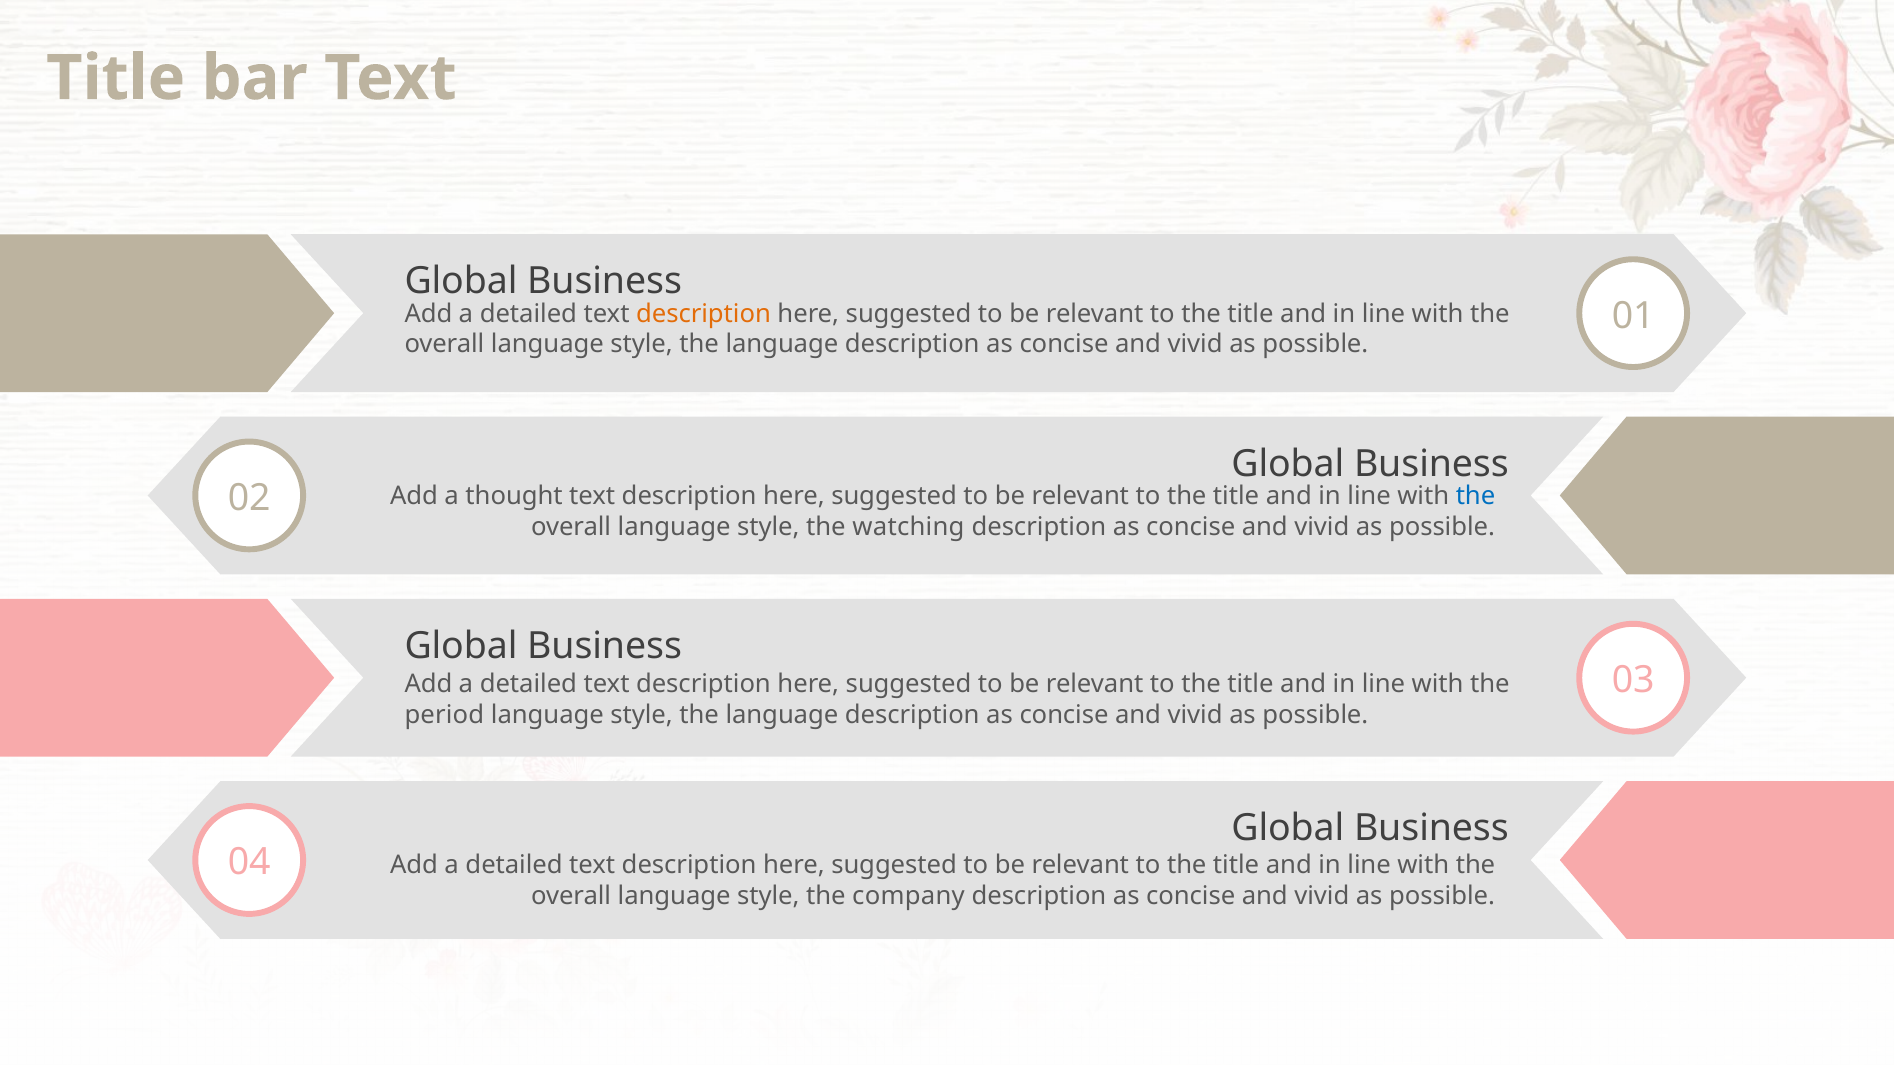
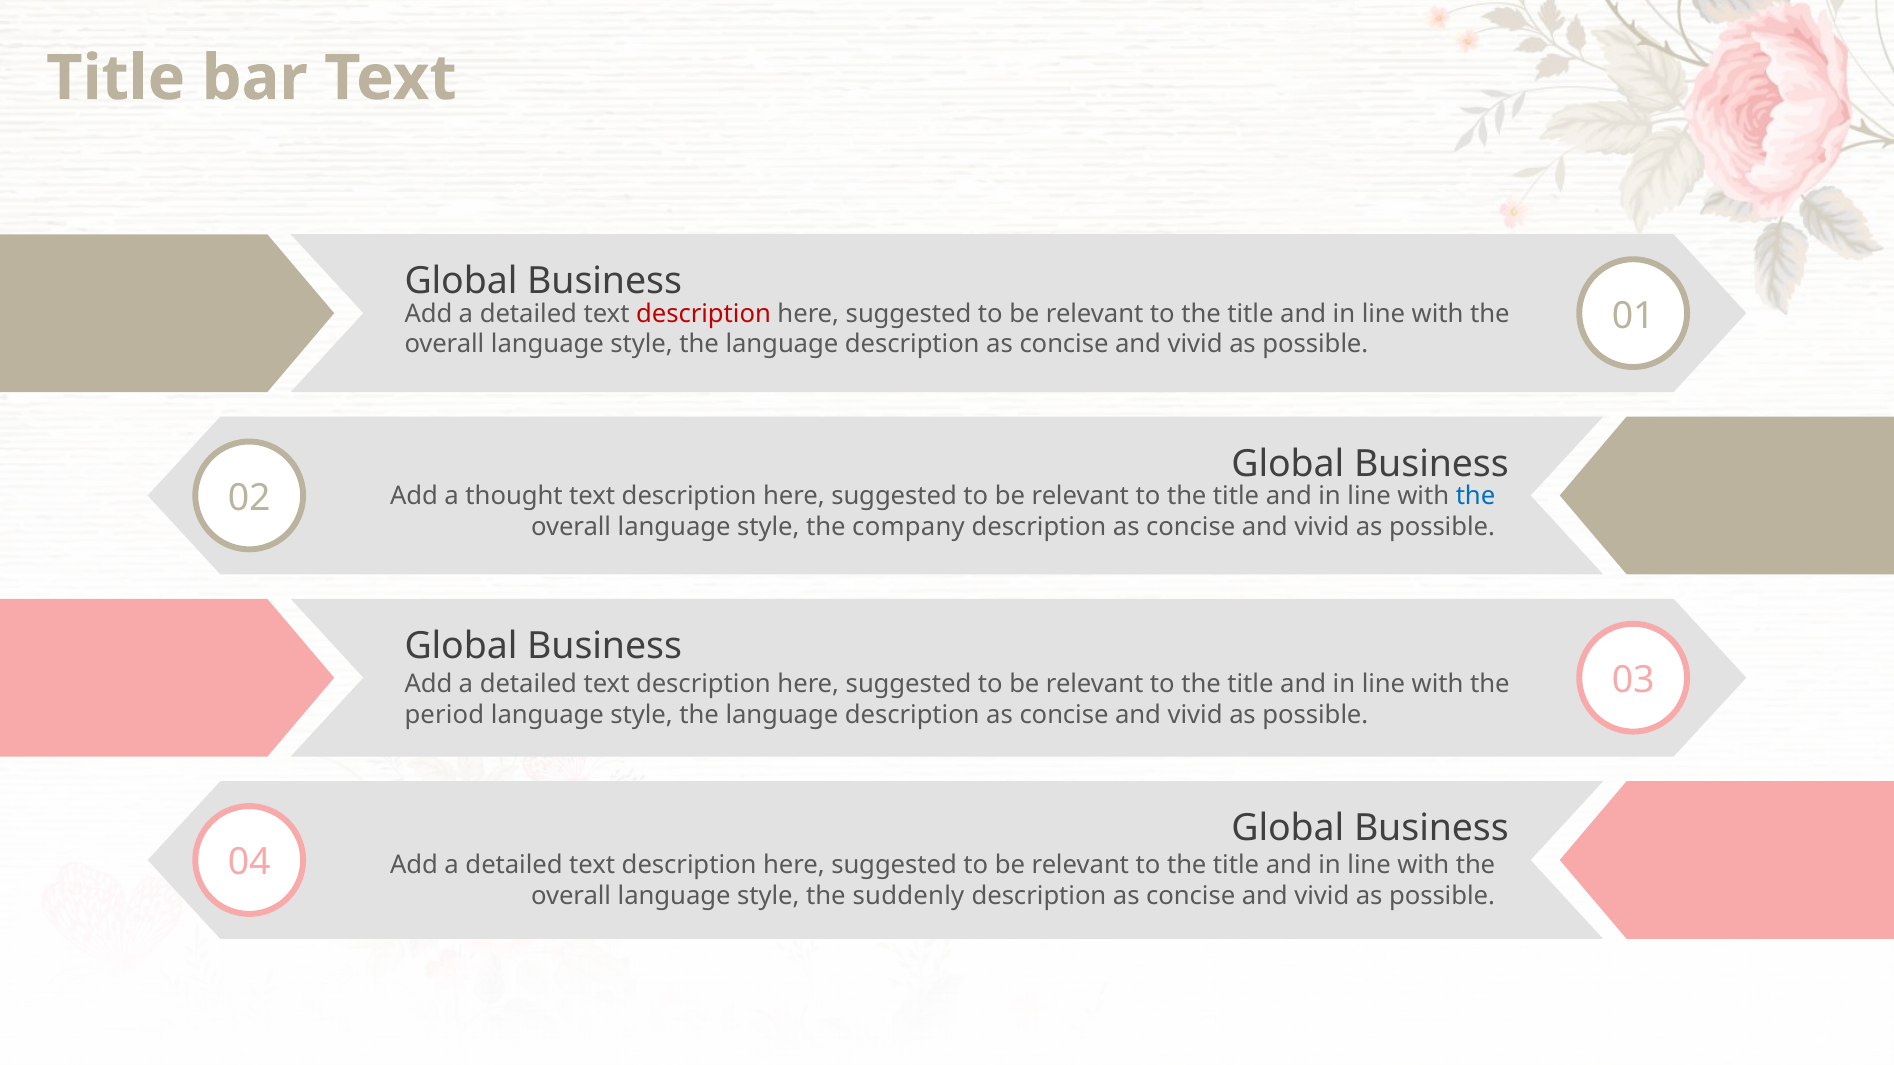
description at (703, 314) colour: orange -> red
watching: watching -> company
company: company -> suddenly
